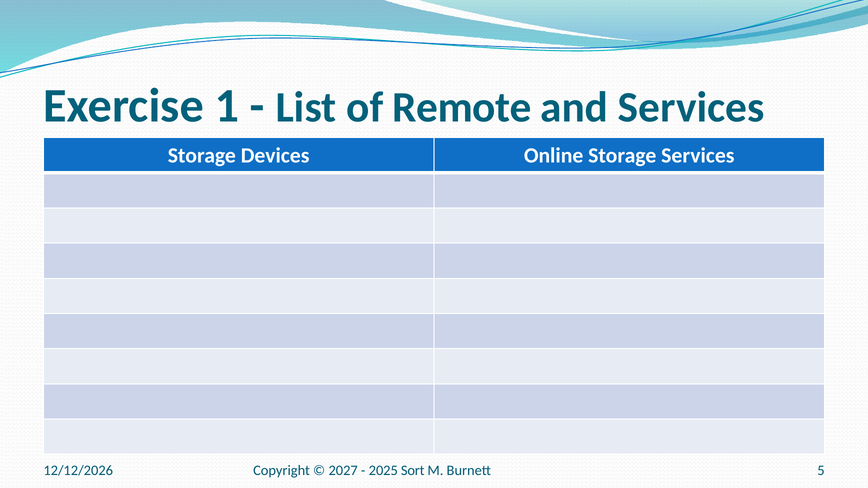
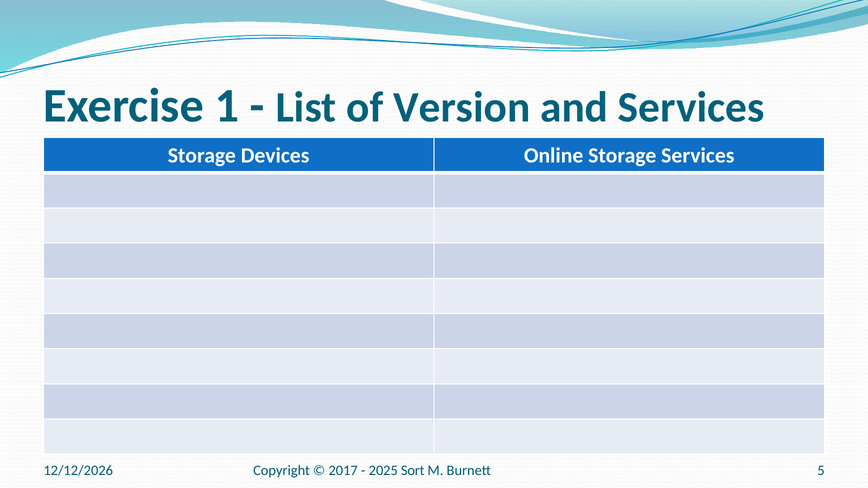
Remote: Remote -> Version
2027: 2027 -> 2017
